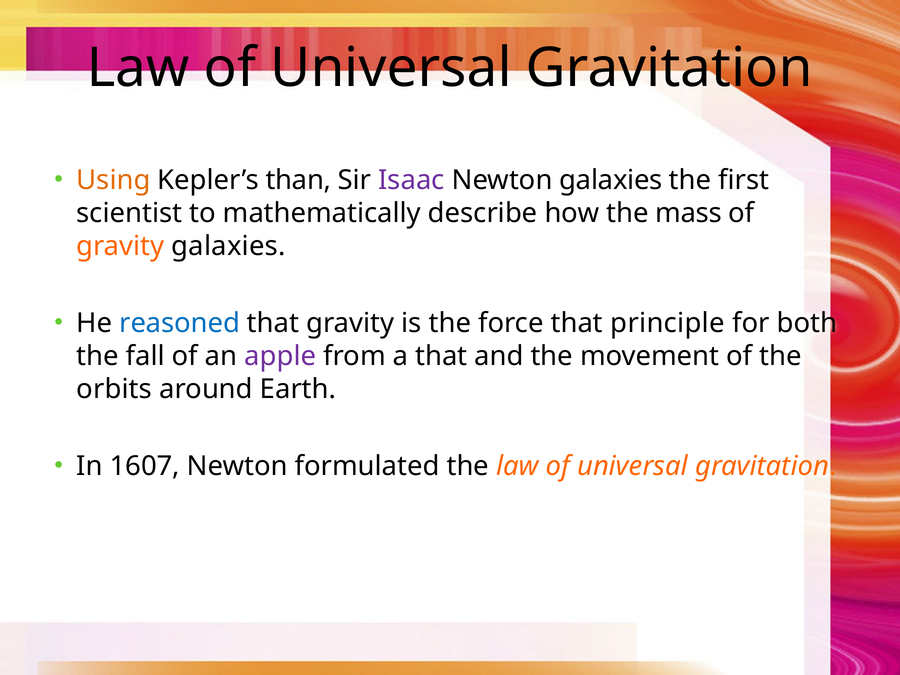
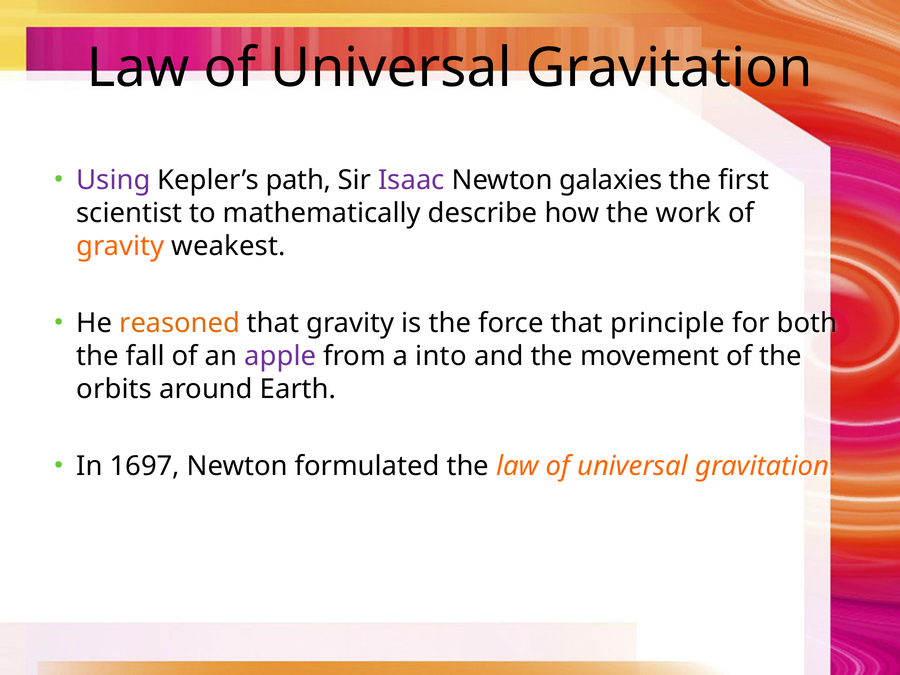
Using colour: orange -> purple
than: than -> path
mass: mass -> work
gravity galaxies: galaxies -> weakest
reasoned colour: blue -> orange
a that: that -> into
1607: 1607 -> 1697
